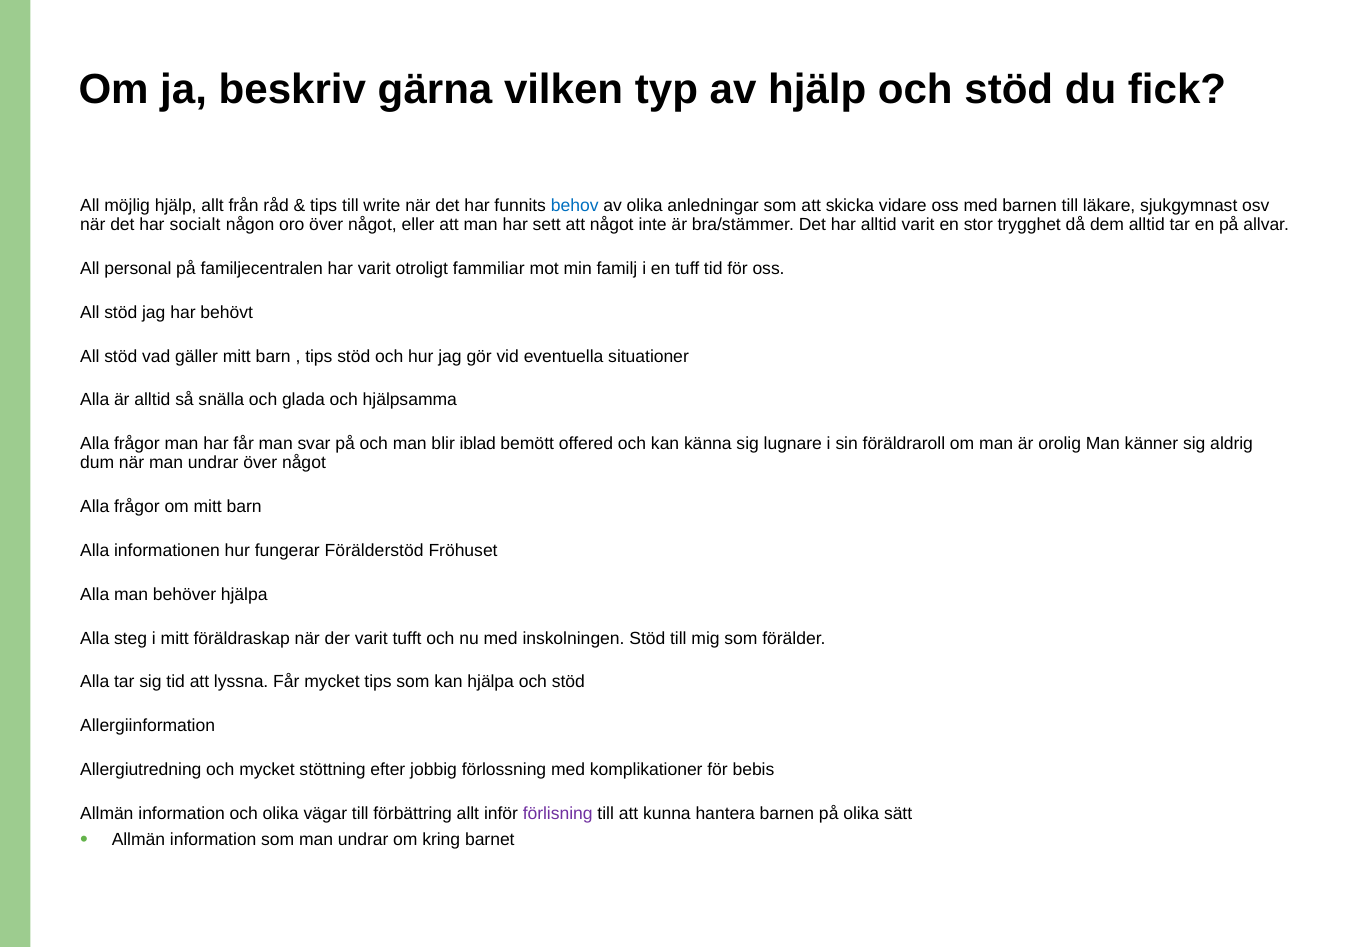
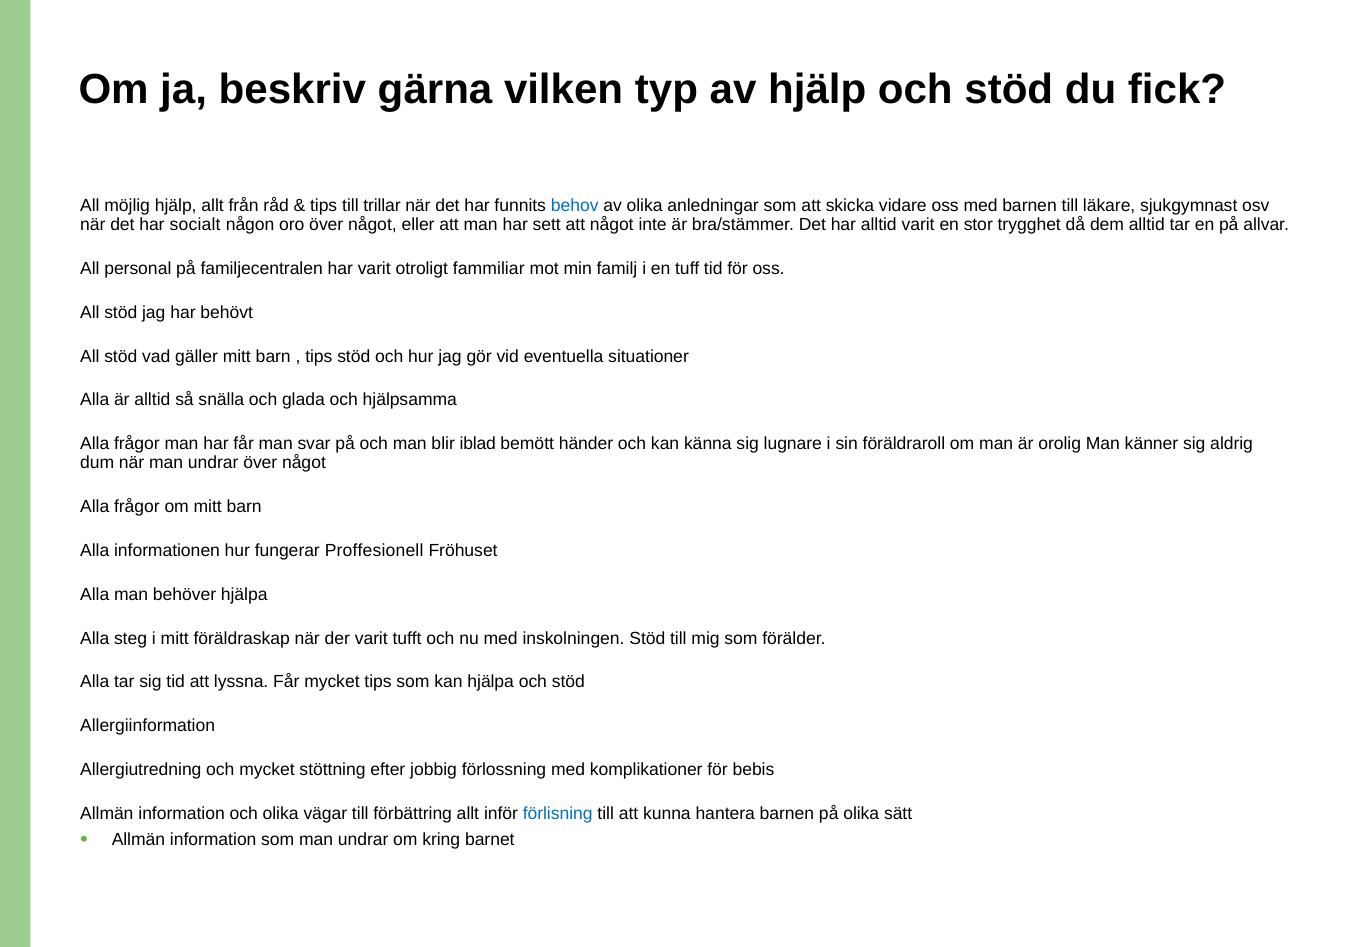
write: write -> trillar
offered: offered -> händer
Förälderstöd: Förälderstöd -> Proffesionell
förlisning colour: purple -> blue
